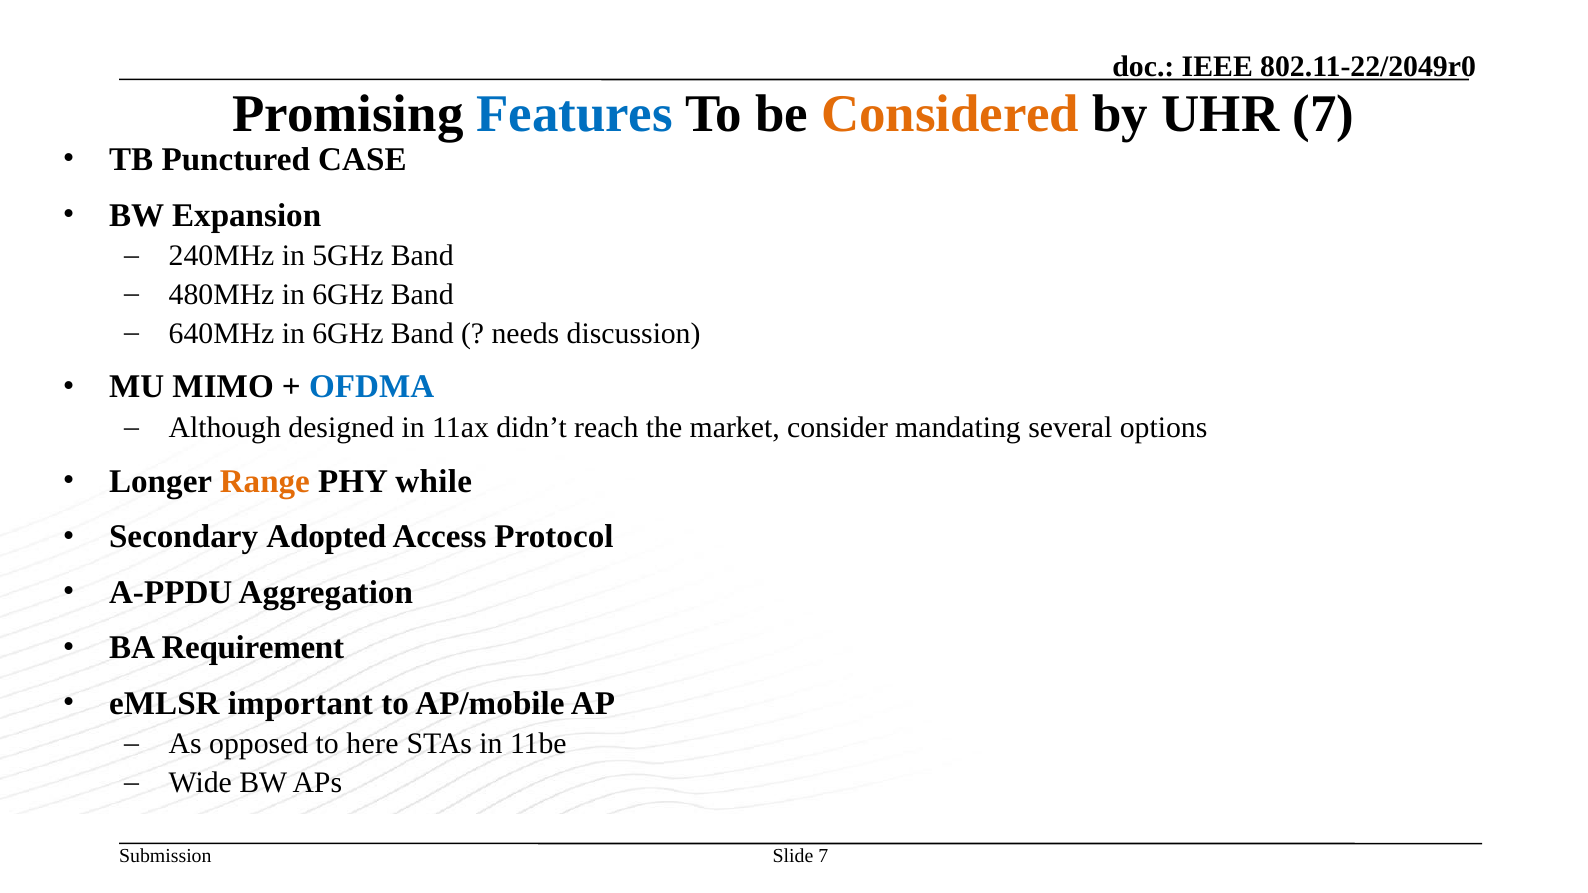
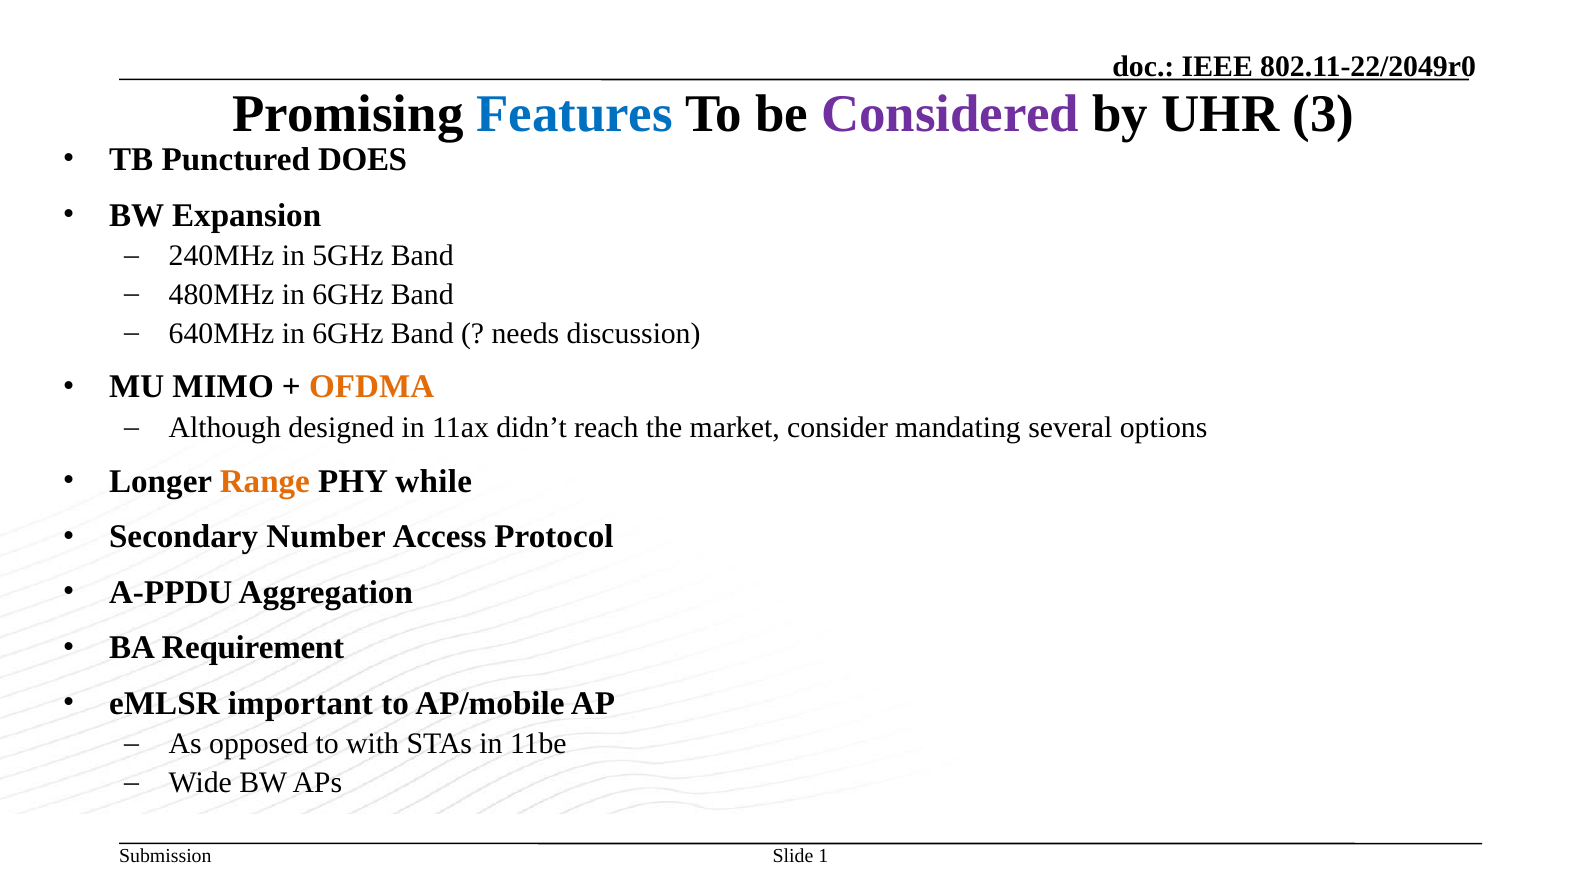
Considered colour: orange -> purple
UHR 7: 7 -> 3
CASE: CASE -> DOES
OFDMA colour: blue -> orange
Adopted: Adopted -> Number
here: here -> with
Slide 7: 7 -> 1
